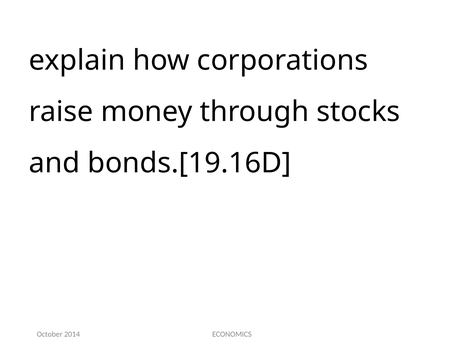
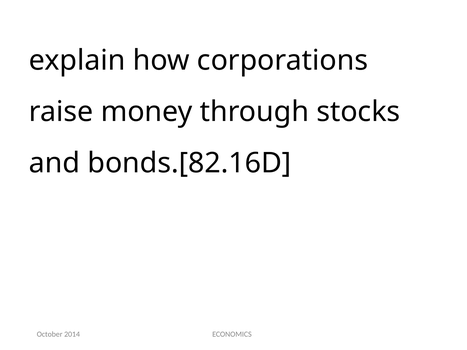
bonds.[19.16D: bonds.[19.16D -> bonds.[82.16D
